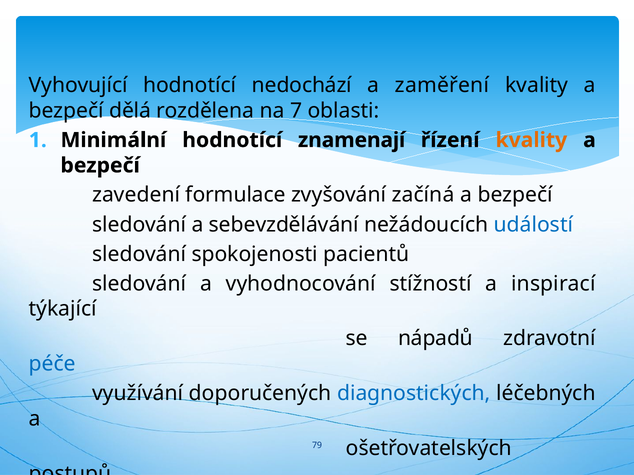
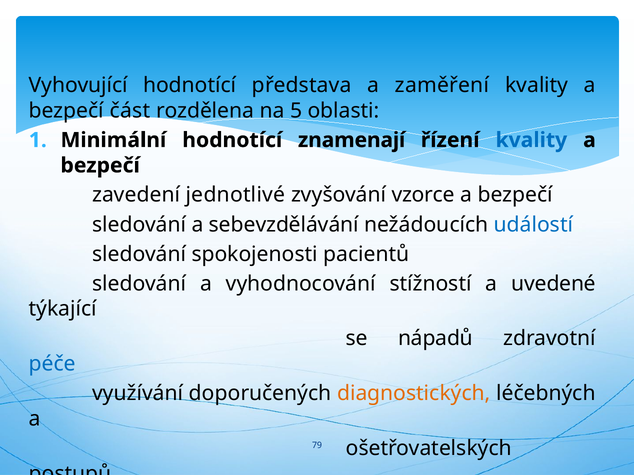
nedochází: nedochází -> představa
dělá: dělá -> část
7: 7 -> 5
kvality at (531, 140) colour: orange -> blue
formulace: formulace -> jednotlivé
začíná: začíná -> vzorce
inspirací: inspirací -> uvedené
diagnostických colour: blue -> orange
